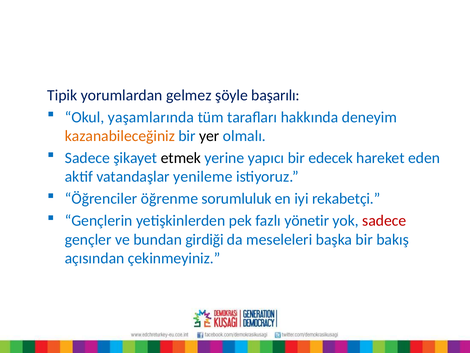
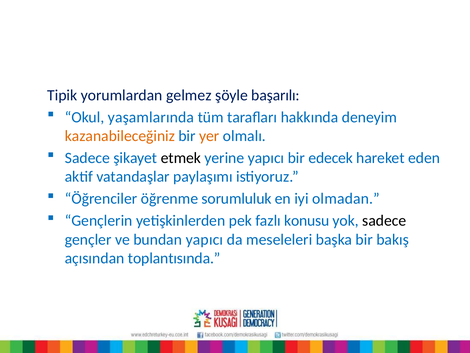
yer colour: black -> orange
yenileme: yenileme -> paylaşımı
rekabetçi: rekabetçi -> olmadan
yönetir: yönetir -> konusu
sadece at (384, 220) colour: red -> black
bundan girdiği: girdiği -> yapıcı
çekinmeyiniz: çekinmeyiniz -> toplantısında
